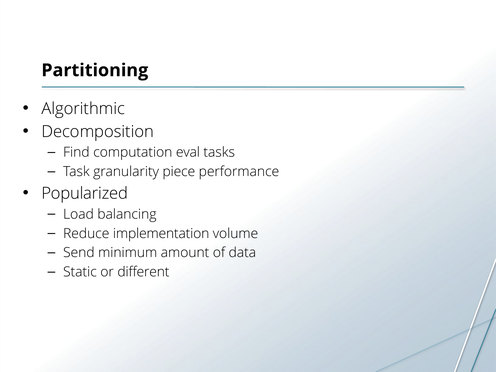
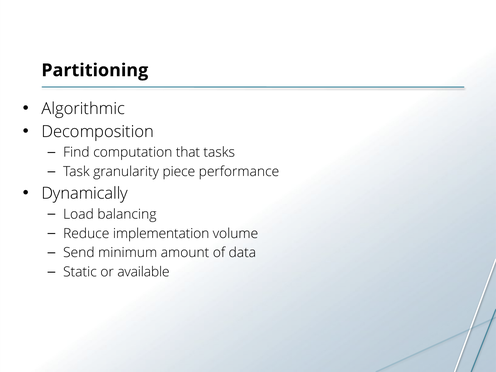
eval: eval -> that
Popularized: Popularized -> Dynamically
different: different -> available
